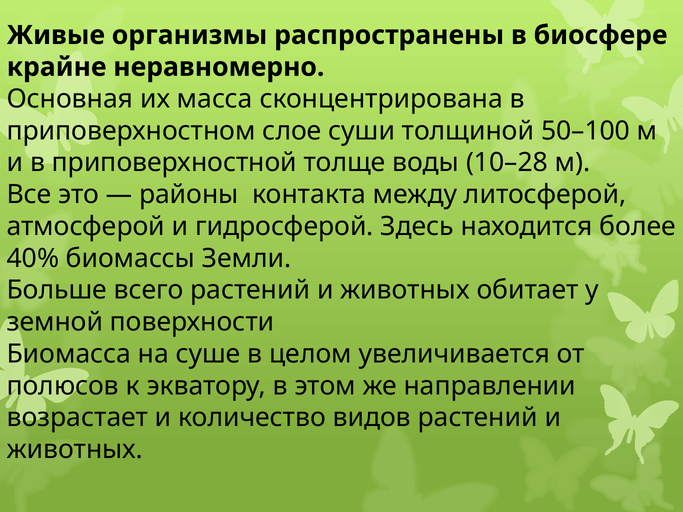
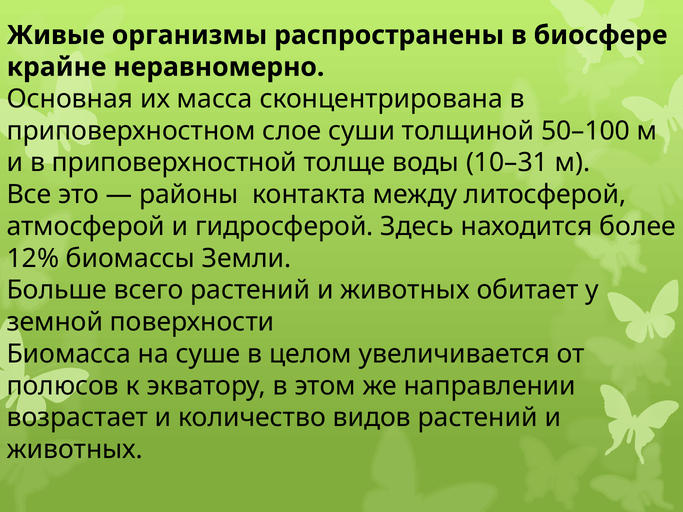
10–28: 10–28 -> 10–31
40%: 40% -> 12%
